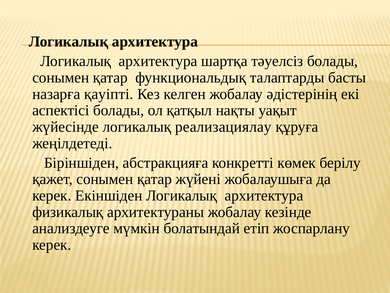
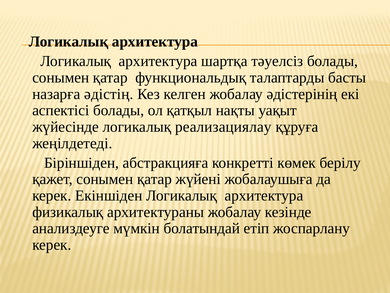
қауіпті: қауіпті -> әдістің
